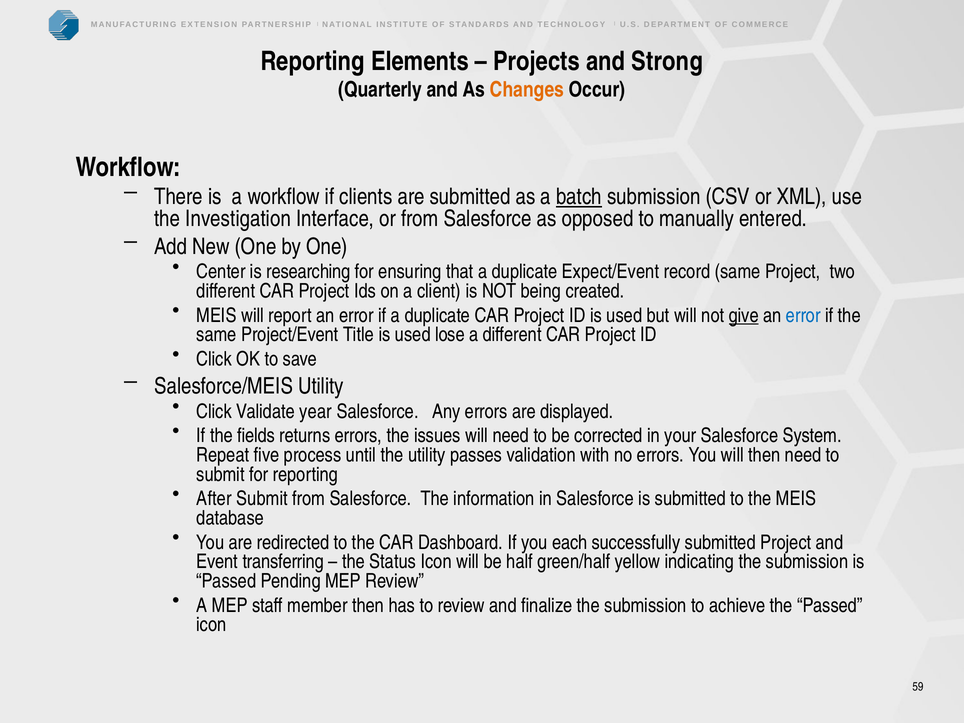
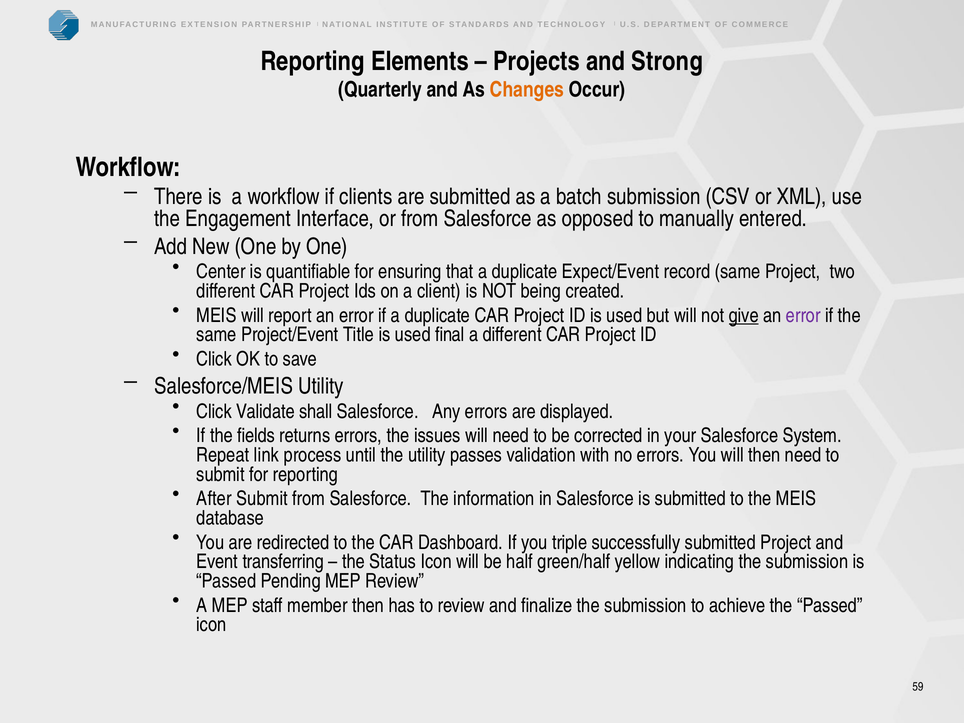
batch underline: present -> none
Investigation: Investigation -> Engagement
researching: researching -> quantifiable
error at (803, 315) colour: blue -> purple
lose: lose -> final
year: year -> shall
five: five -> link
each: each -> triple
